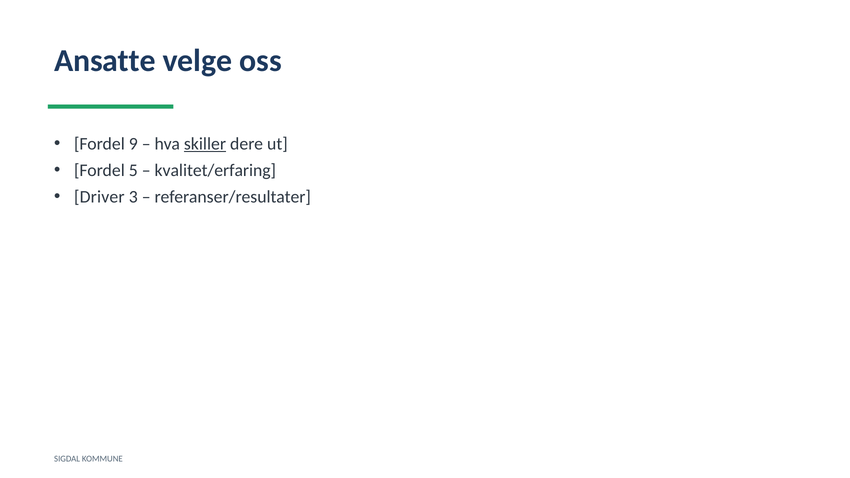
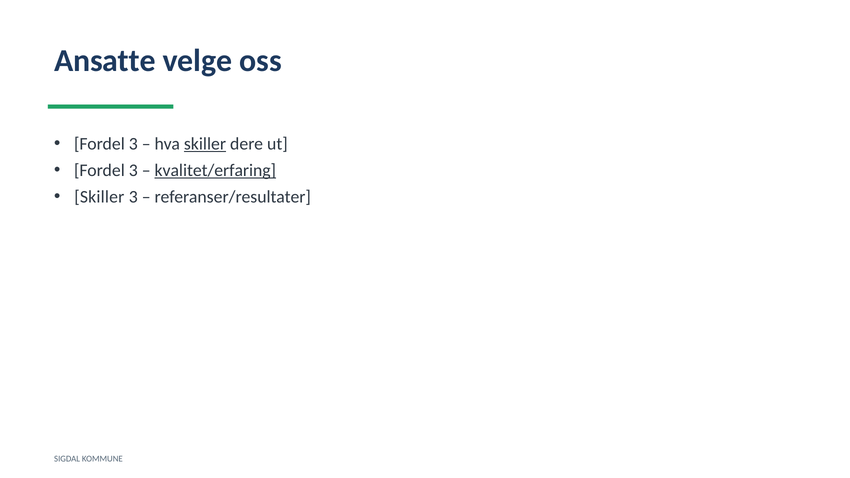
9 at (133, 144): 9 -> 3
5 at (133, 171): 5 -> 3
kvalitet/erfaring underline: none -> present
Driver at (99, 197): Driver -> Skiller
